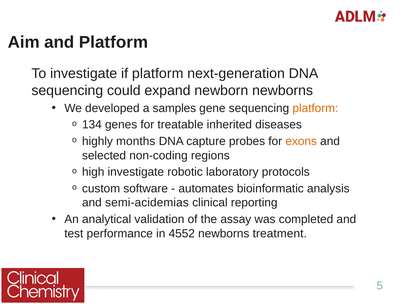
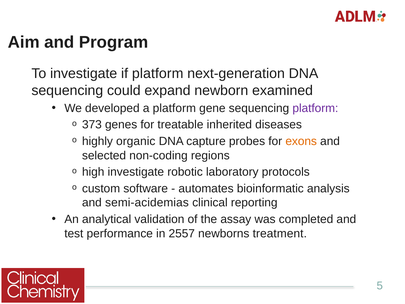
and Platform: Platform -> Program
newborn newborns: newborns -> examined
a samples: samples -> platform
platform at (315, 108) colour: orange -> purple
134: 134 -> 373
months: months -> organic
4552: 4552 -> 2557
